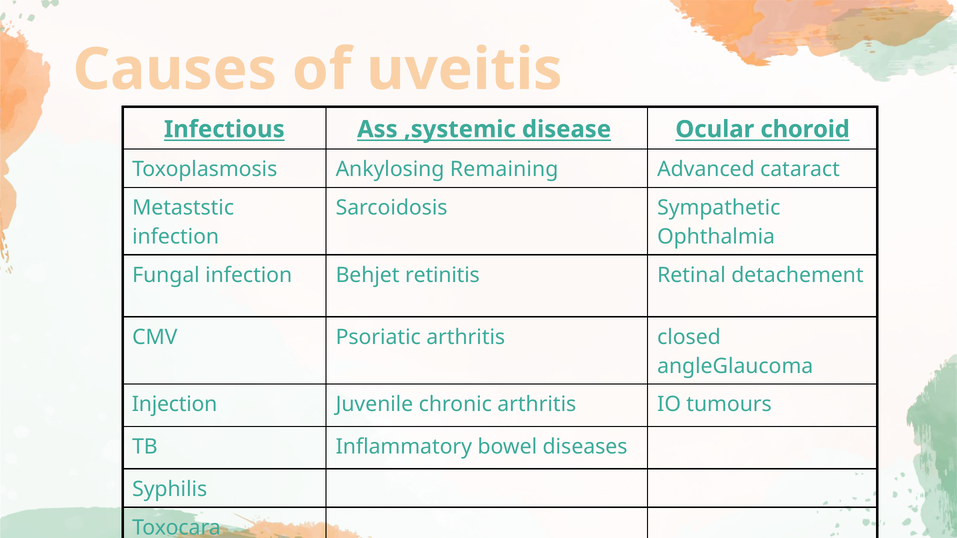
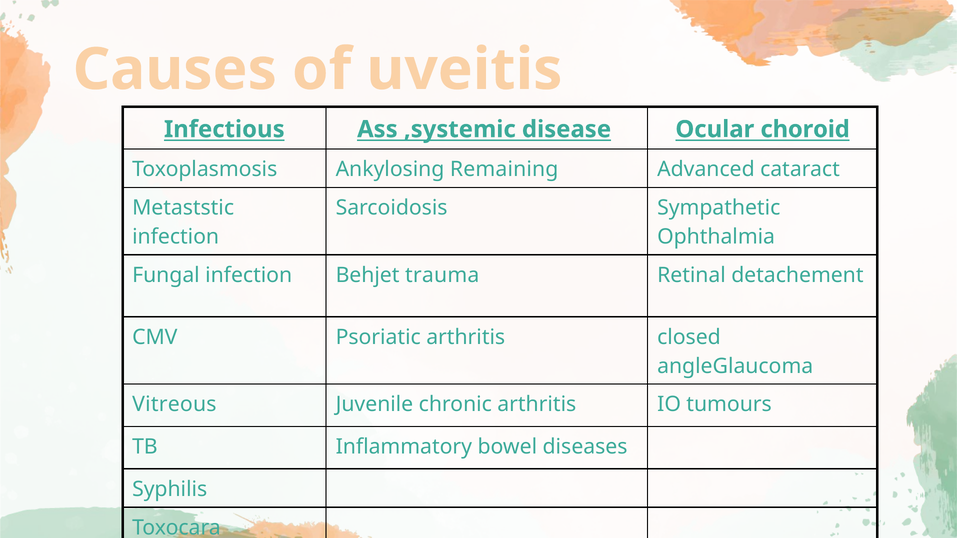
retinitis: retinitis -> trauma
Injection: Injection -> Vitreous
